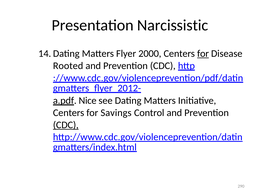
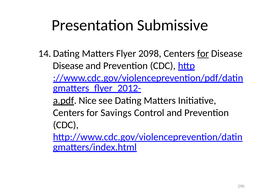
Narcissistic: Narcissistic -> Submissive
2000: 2000 -> 2098
Rooted at (68, 66): Rooted -> Disease
CDC at (66, 125) underline: present -> none
